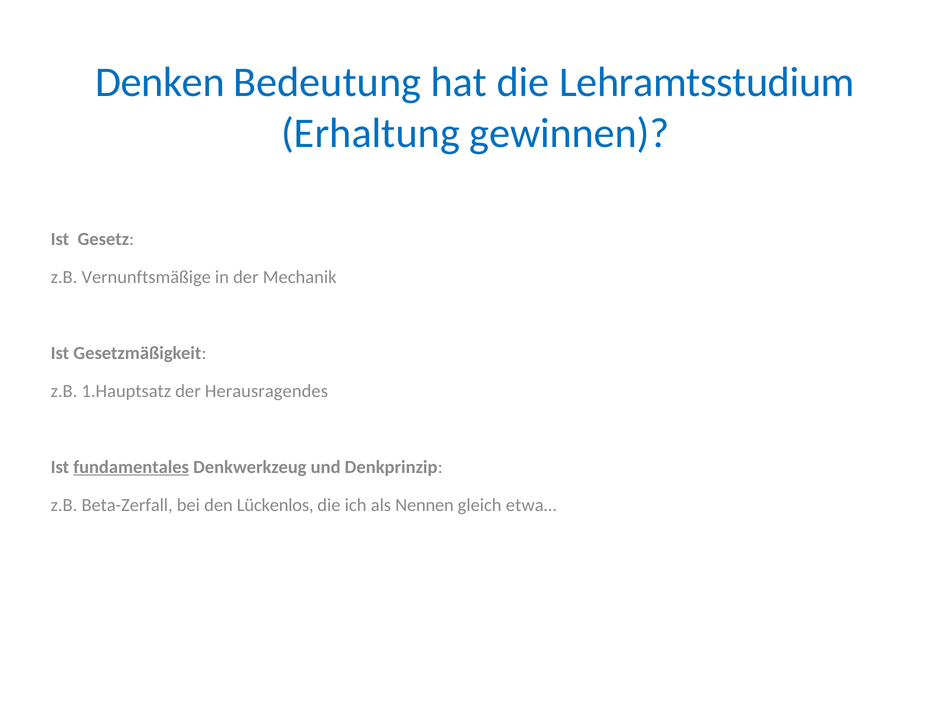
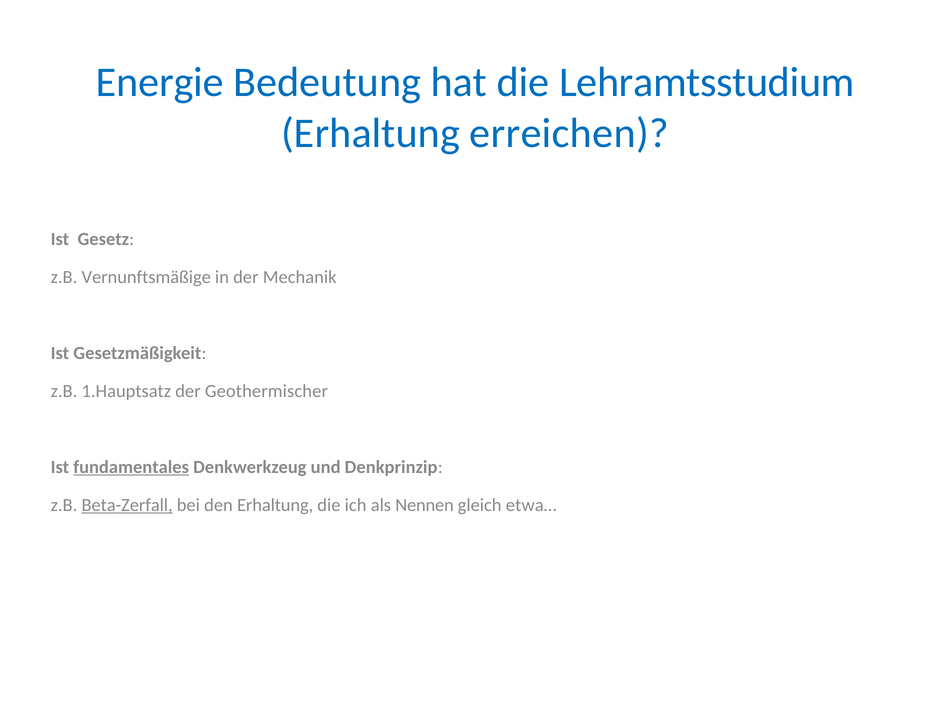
Denken: Denken -> Energie
gewinnen: gewinnen -> erreichen
Herausragendes: Herausragendes -> Geothermischer
Beta-Zerfall underline: none -> present
den Lückenlos: Lückenlos -> Erhaltung
